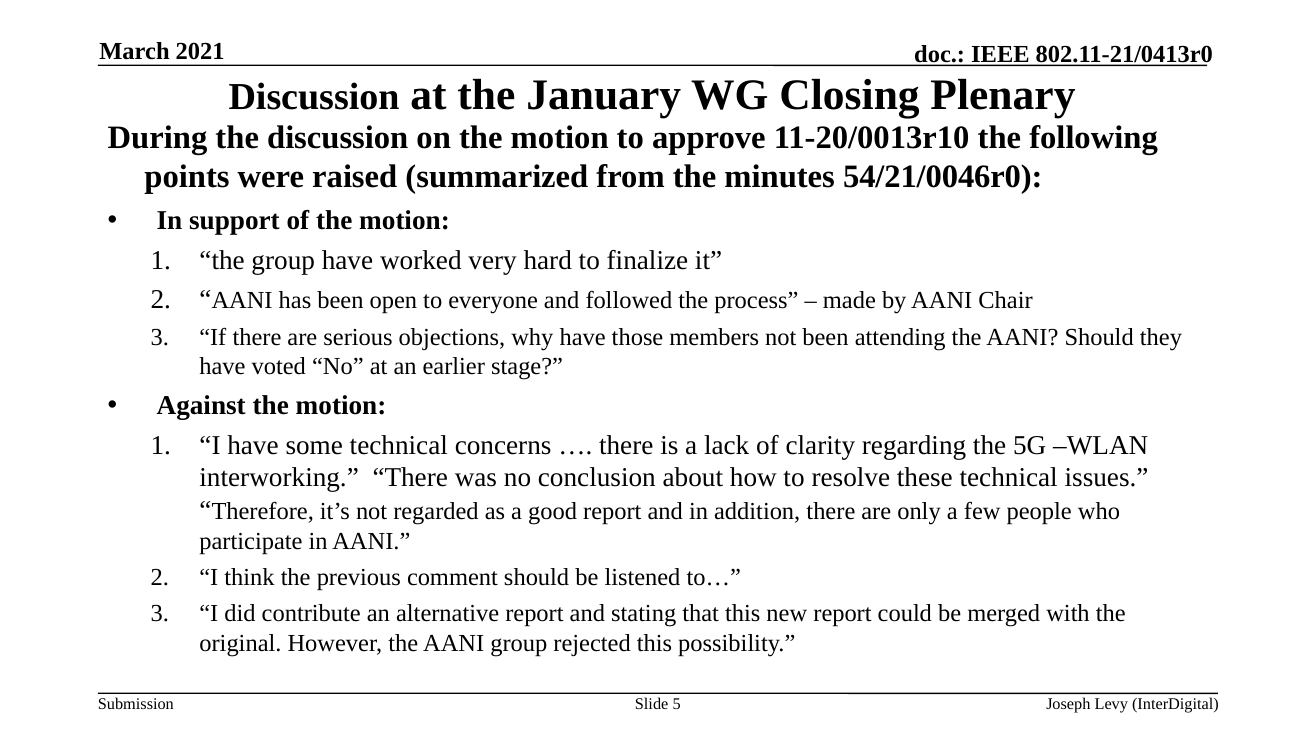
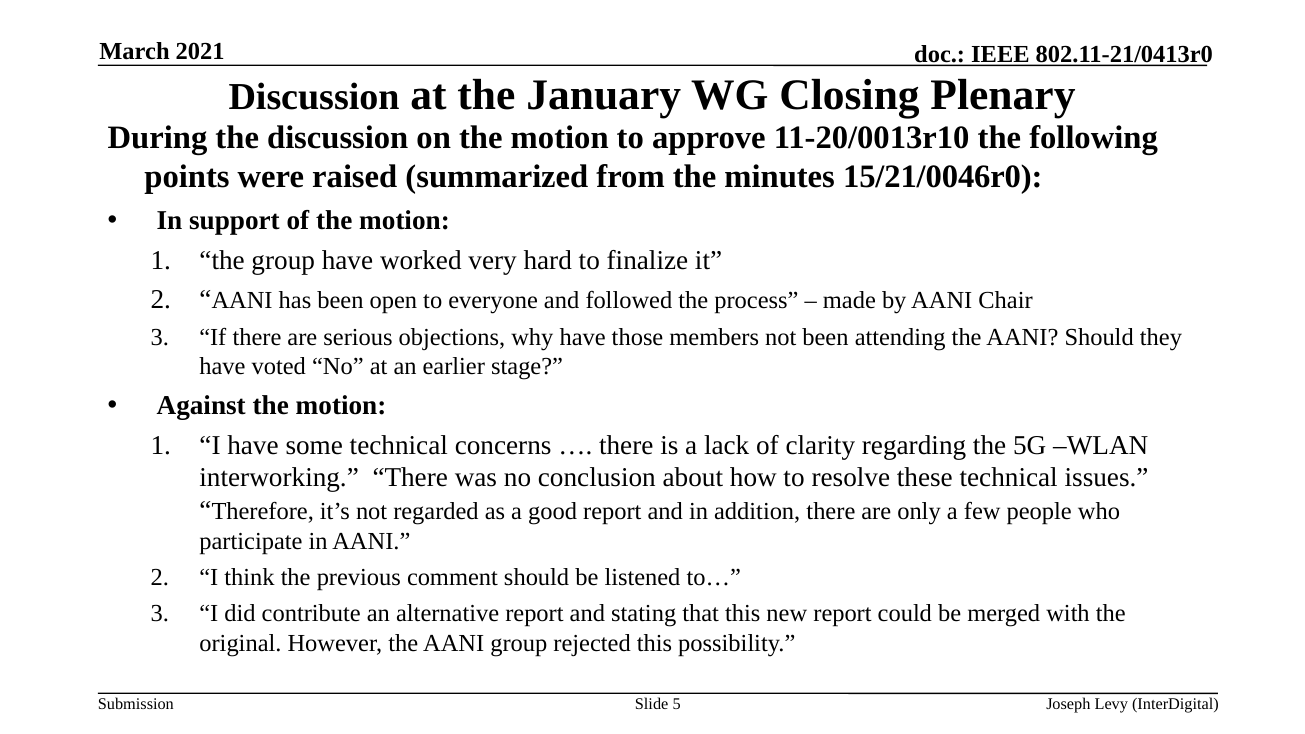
54/21/0046r0: 54/21/0046r0 -> 15/21/0046r0
